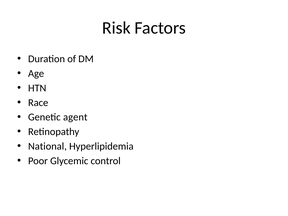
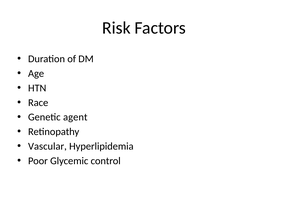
National: National -> Vascular
